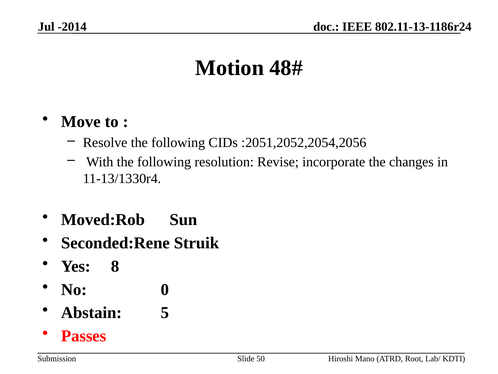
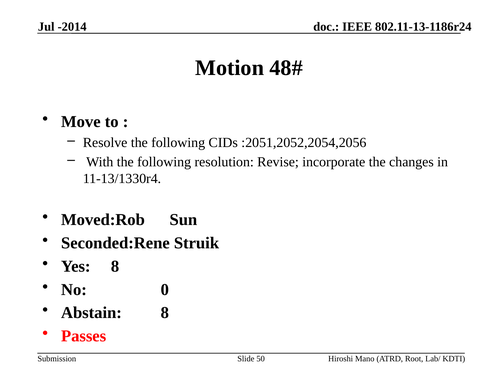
Abstain 5: 5 -> 8
